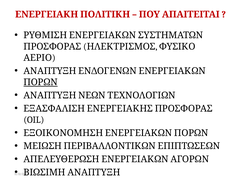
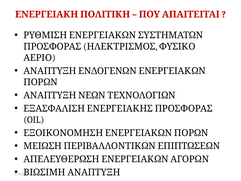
ΠΟΡΩΝ underline: present -> none
